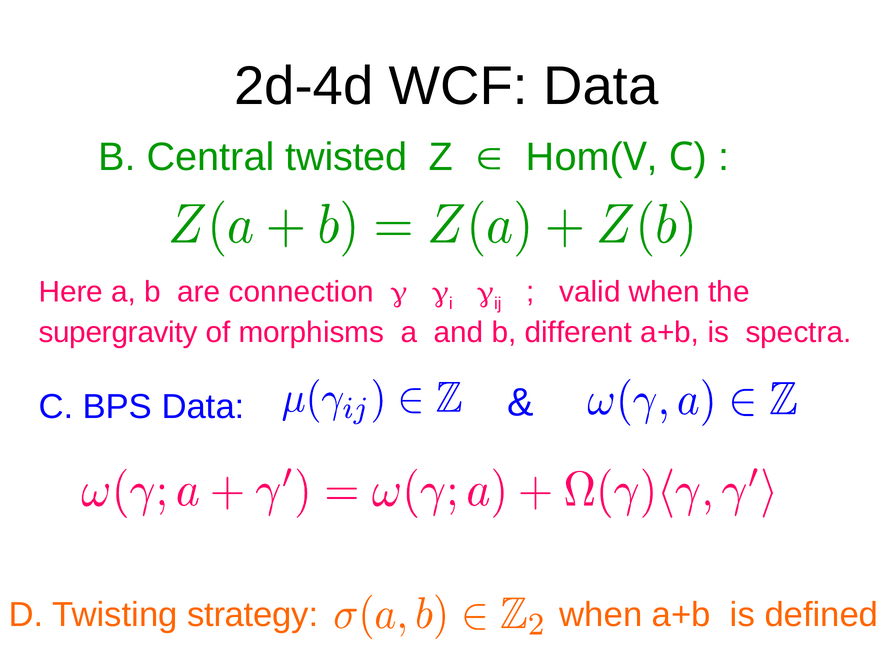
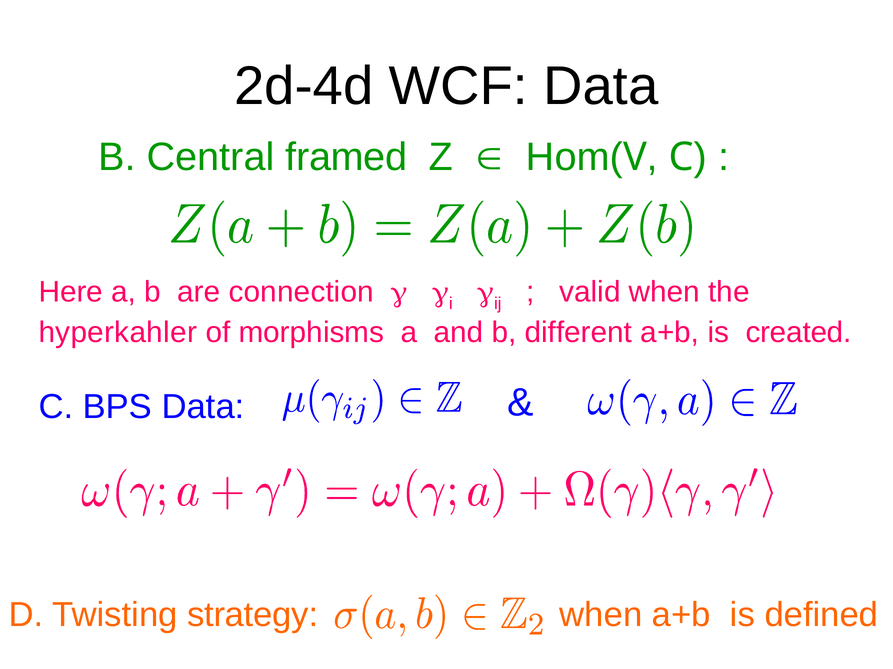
twisted: twisted -> framed
supergravity: supergravity -> hyperkahler
spectra: spectra -> created
